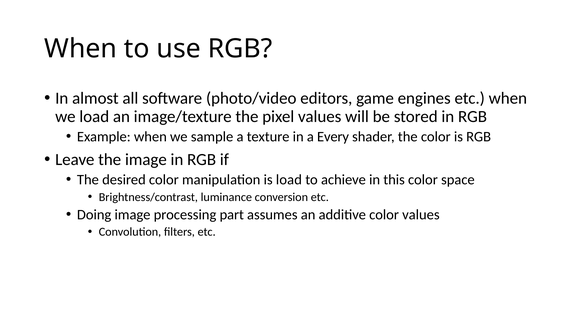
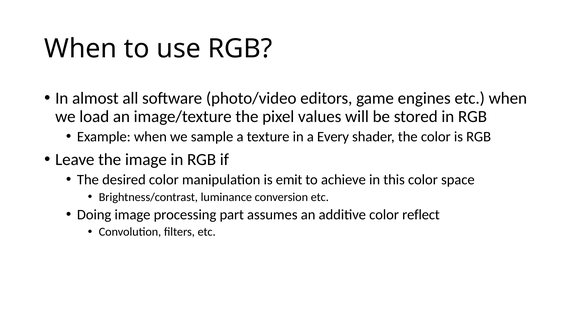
is load: load -> emit
color values: values -> reflect
